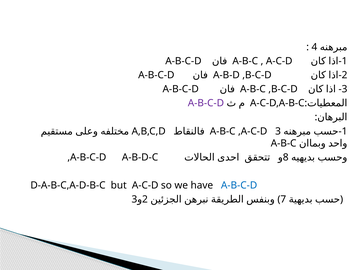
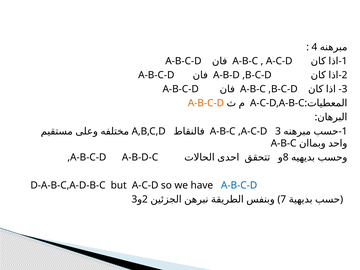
A-B-C-D at (206, 103) colour: purple -> orange
